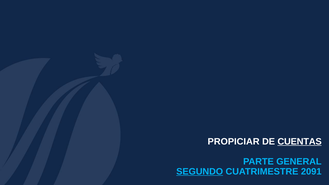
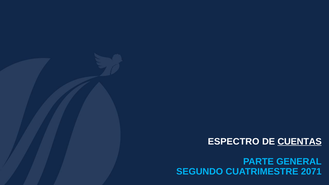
PROPICIAR: PROPICIAR -> ESPECTRO
SEGUNDO underline: present -> none
2091: 2091 -> 2071
